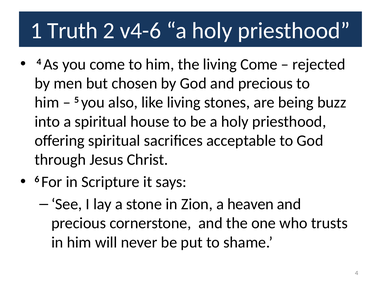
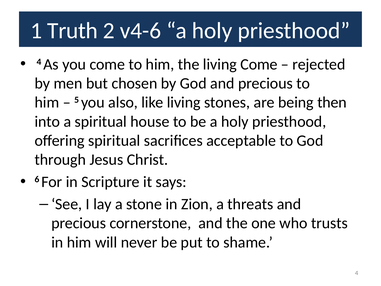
buzz: buzz -> then
heaven: heaven -> threats
